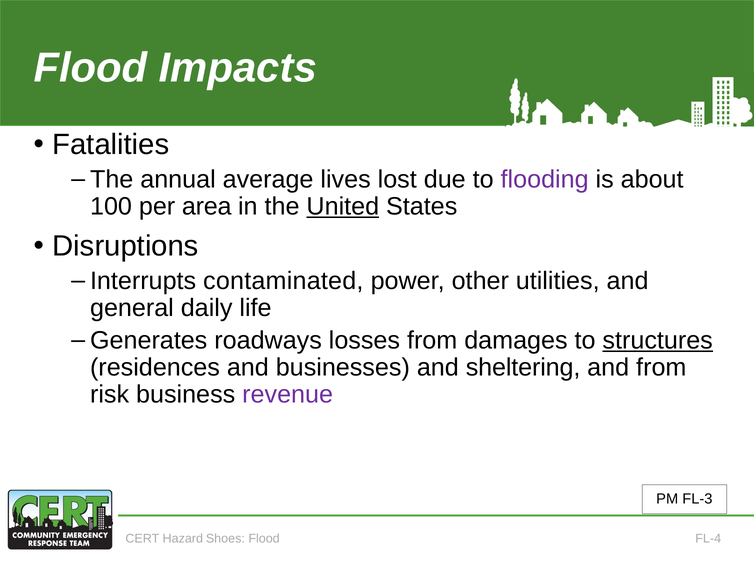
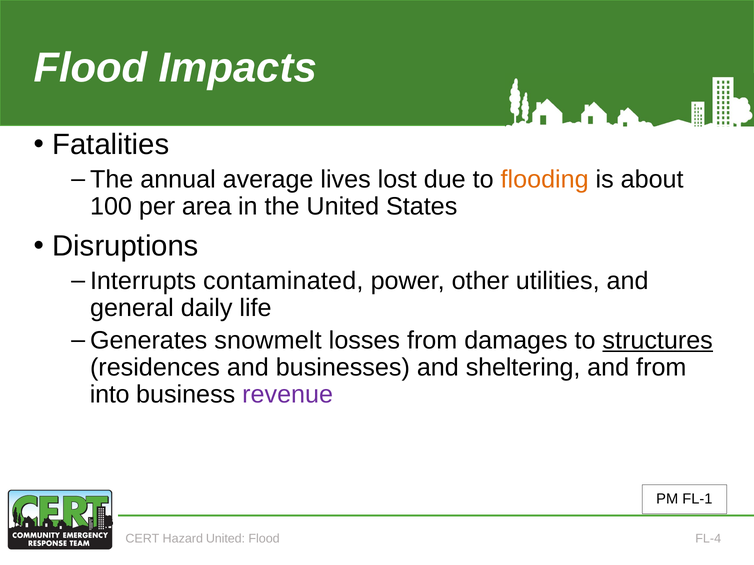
flooding colour: purple -> orange
United at (343, 207) underline: present -> none
roadways: roadways -> snowmelt
risk: risk -> into
FL-3: FL-3 -> FL-1
Hazard Shoes: Shoes -> United
